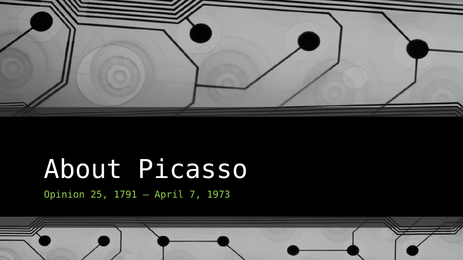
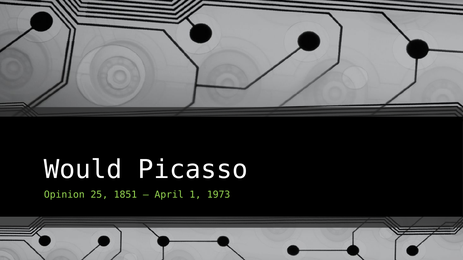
About: About -> Would
1791: 1791 -> 1851
7: 7 -> 1
